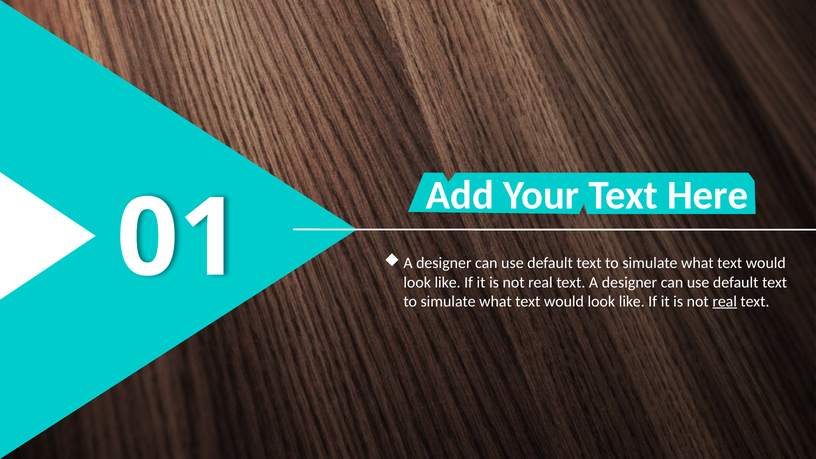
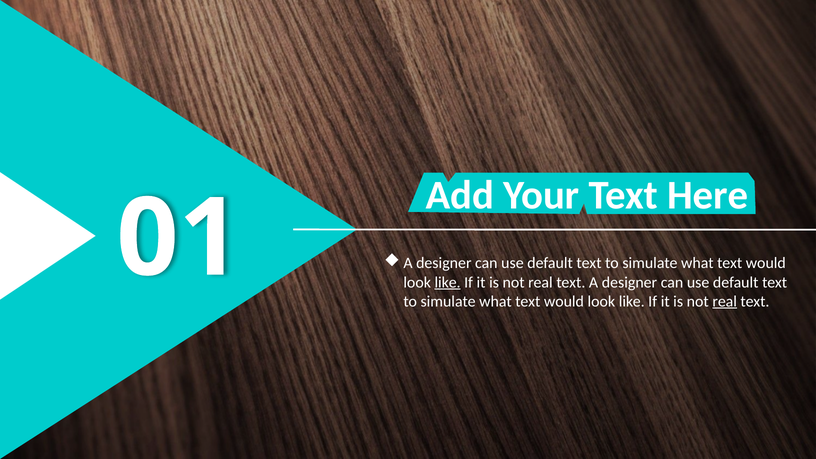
like at (448, 282) underline: none -> present
